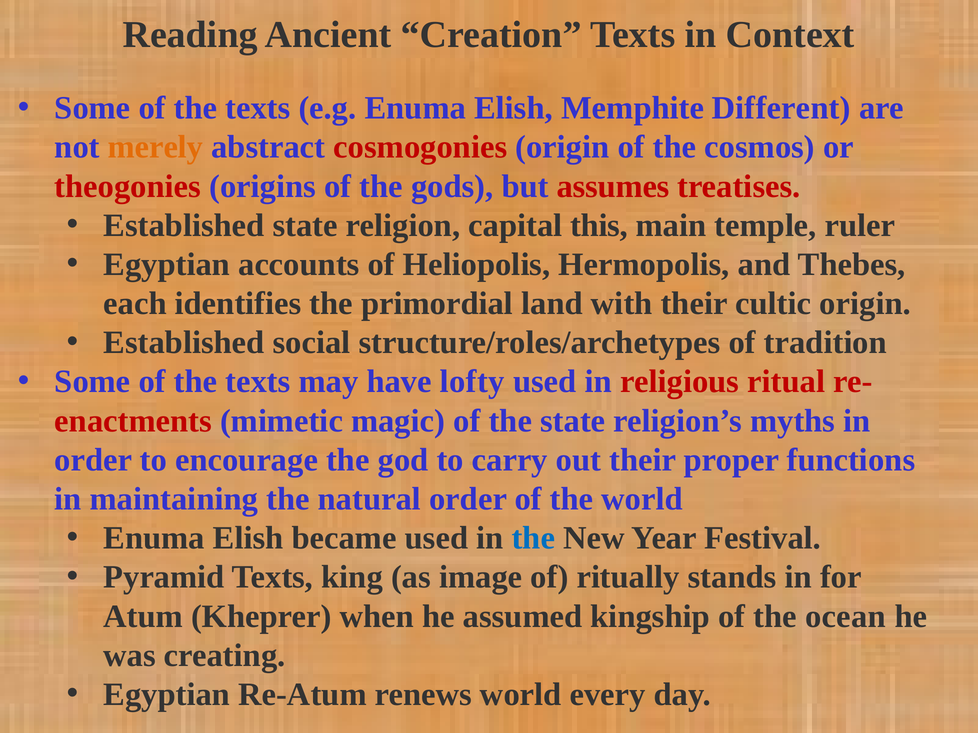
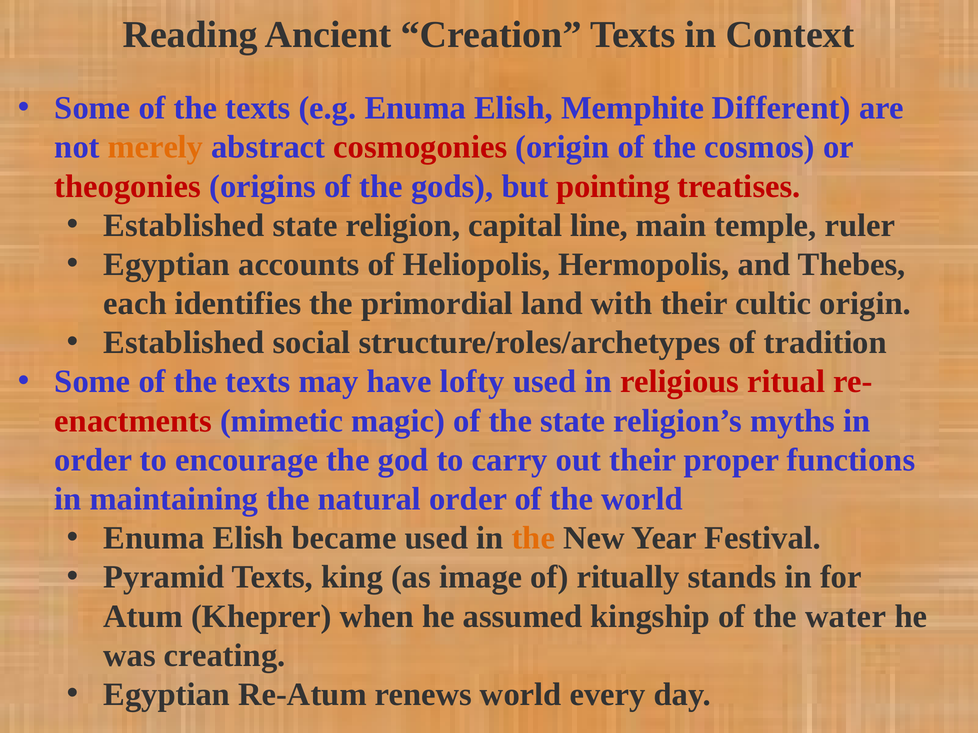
assumes: assumes -> pointing
this: this -> line
the at (533, 538) colour: blue -> orange
ocean: ocean -> water
